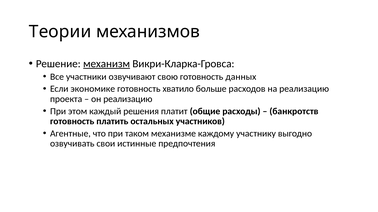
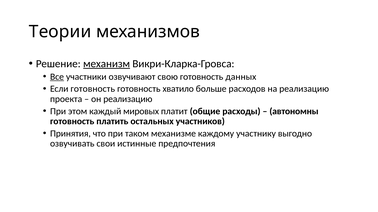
Все underline: none -> present
Если экономике: экономике -> готовность
решения: решения -> мировых
банкротств: банкротств -> автономны
Агентные: Агентные -> Принятия
